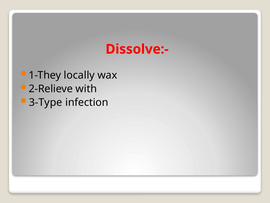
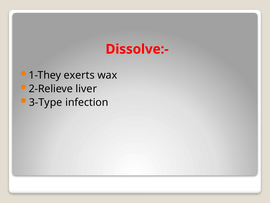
locally: locally -> exerts
with: with -> liver
